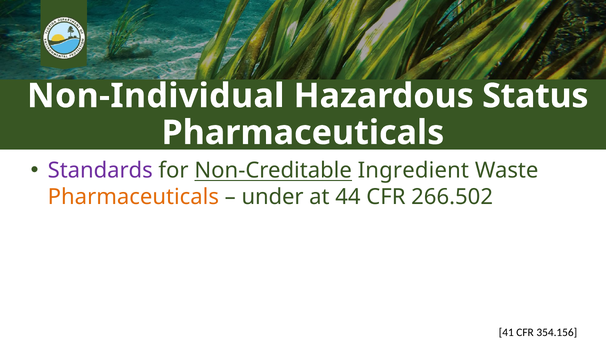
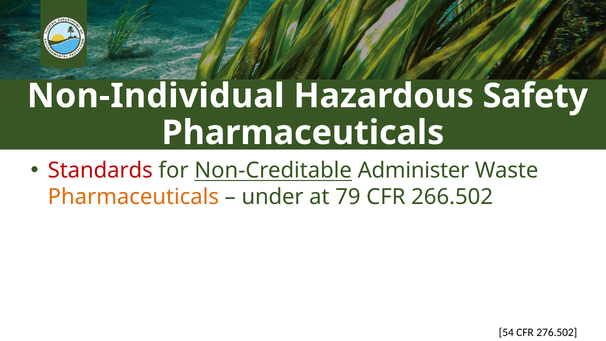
Status: Status -> Safety
Standards colour: purple -> red
Ingredient: Ingredient -> Administer
44: 44 -> 79
41: 41 -> 54
354.156: 354.156 -> 276.502
